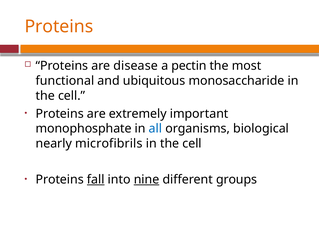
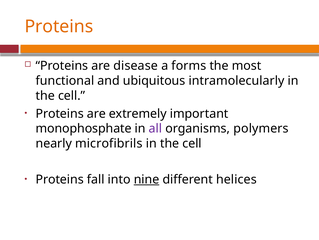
pectin: pectin -> forms
monosaccharide: monosaccharide -> intramolecularly
all colour: blue -> purple
biological: biological -> polymers
fall underline: present -> none
groups: groups -> helices
